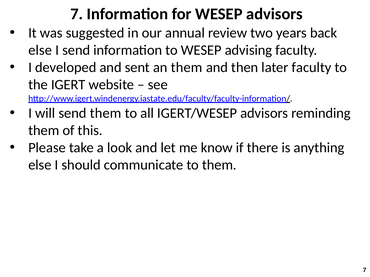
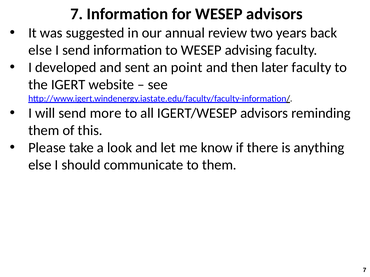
an them: them -> point
send them: them -> more
